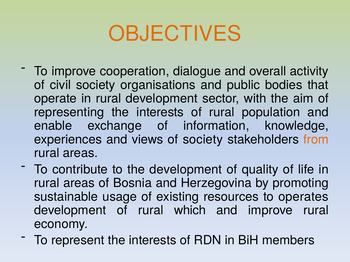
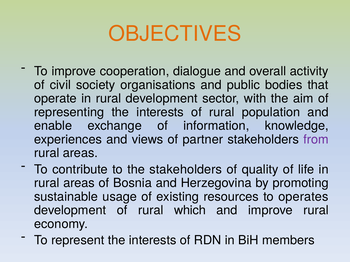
of society: society -> partner
from colour: orange -> purple
the development: development -> stakeholders
